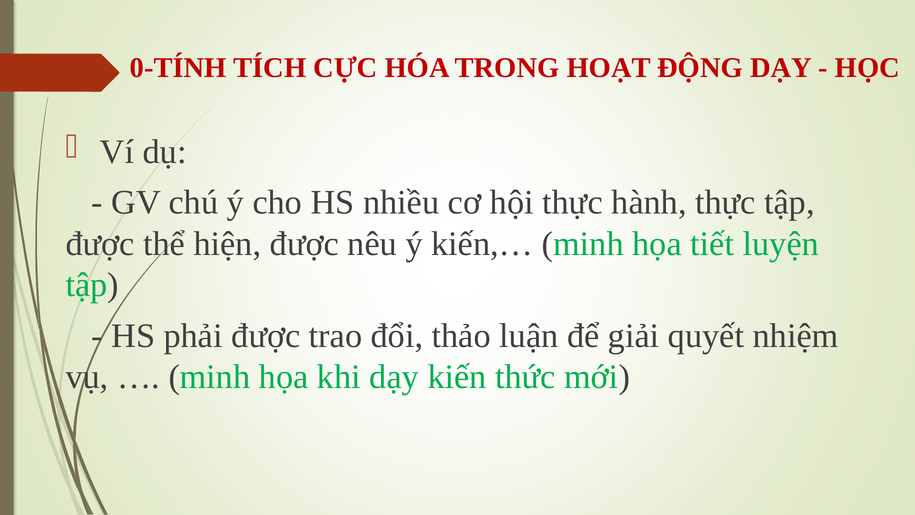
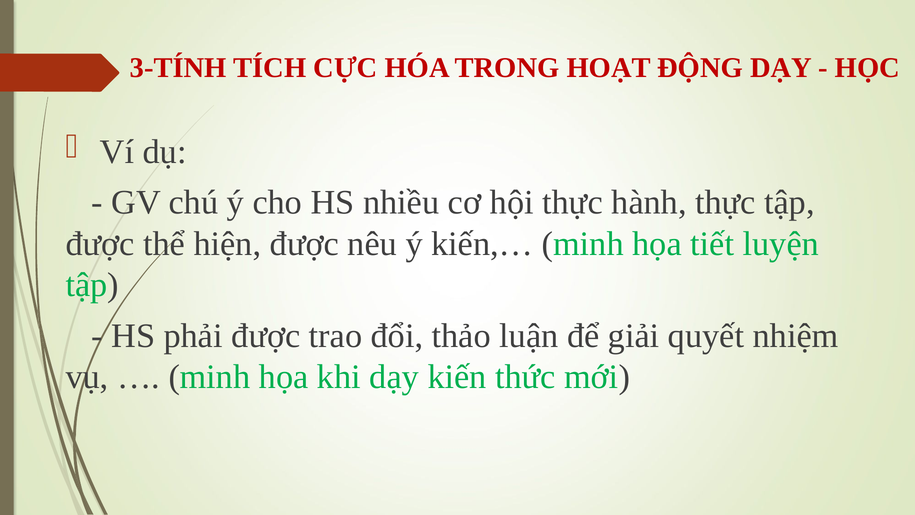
0-TÍNH: 0-TÍNH -> 3-TÍNH
